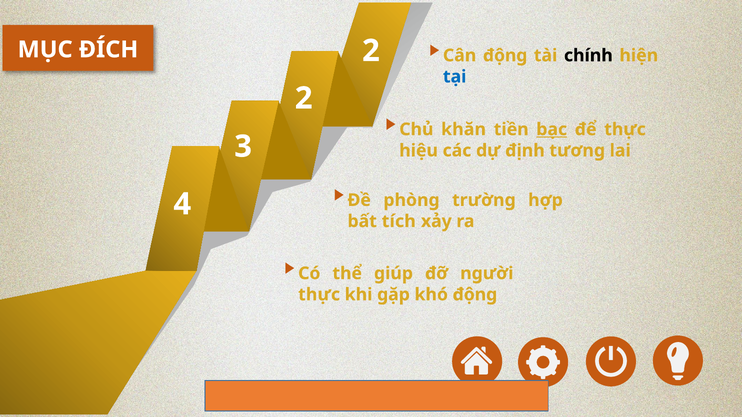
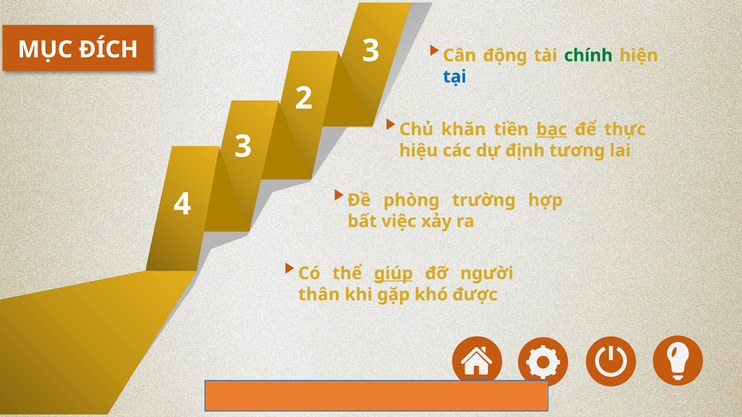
ĐÍCH 2: 2 -> 3
chính colour: black -> green
tích: tích -> việc
giúp underline: none -> present
thực at (319, 295): thực -> thân
khó động: động -> được
